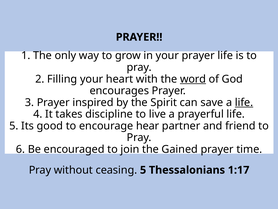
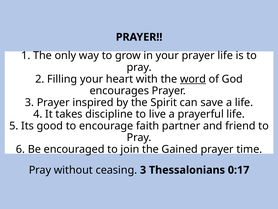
life at (244, 102) underline: present -> none
hear: hear -> faith
ceasing 5: 5 -> 3
1:17: 1:17 -> 0:17
